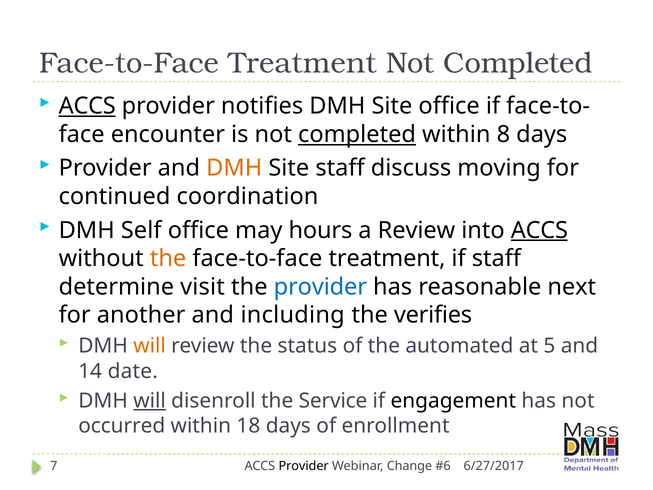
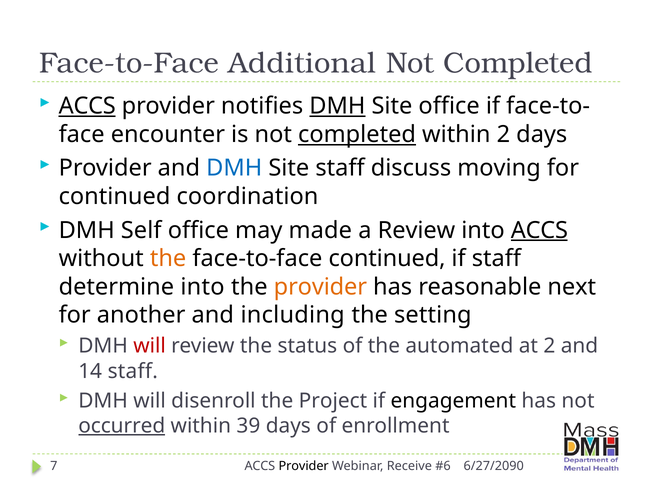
Treatment at (302, 63): Treatment -> Additional
DMH at (337, 106) underline: none -> present
within 8: 8 -> 2
DMH at (234, 168) colour: orange -> blue
hours: hours -> made
treatment at (387, 258): treatment -> continued
determine visit: visit -> into
provider at (320, 287) colour: blue -> orange
verifies: verifies -> setting
will at (150, 346) colour: orange -> red
at 5: 5 -> 2
14 date: date -> staff
will at (150, 400) underline: present -> none
Service: Service -> Project
occurred underline: none -> present
18: 18 -> 39
Change: Change -> Receive
6/27/2017: 6/27/2017 -> 6/27/2090
